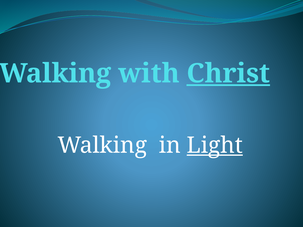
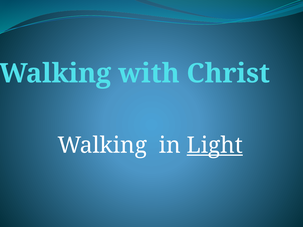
Christ underline: present -> none
